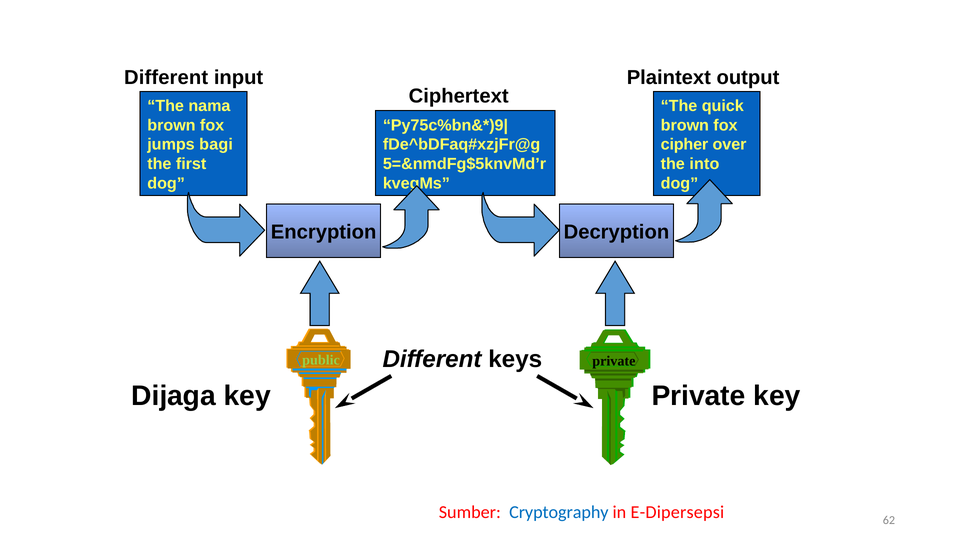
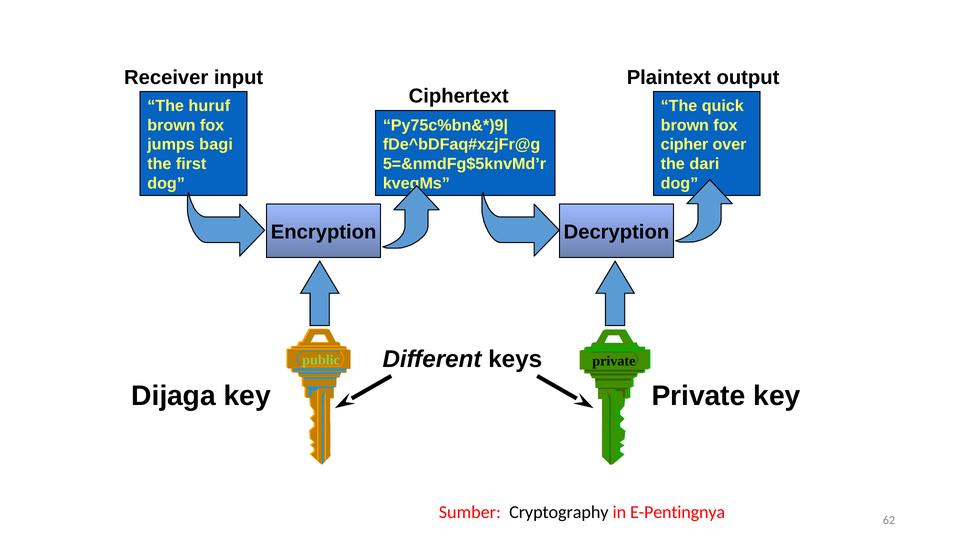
Different at (166, 78): Different -> Receiver
nama: nama -> huruf
into: into -> dari
Cryptography colour: blue -> black
E-Dipersepsi: E-Dipersepsi -> E-Pentingnya
